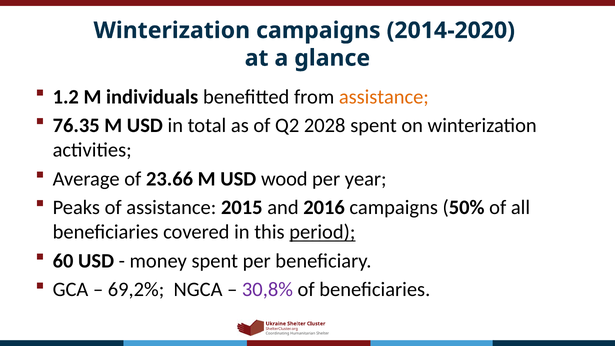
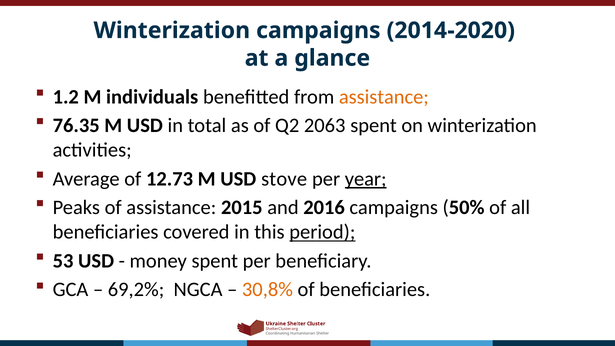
2028: 2028 -> 2063
23.66: 23.66 -> 12.73
wood: wood -> stove
year underline: none -> present
60: 60 -> 53
30,8% colour: purple -> orange
